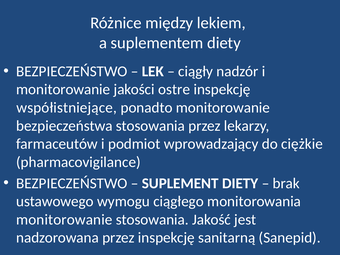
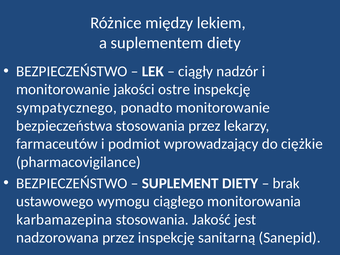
współistniejące: współistniejące -> sympatycznego
monitorowanie at (64, 220): monitorowanie -> karbamazepina
